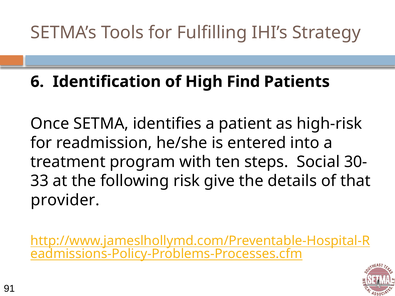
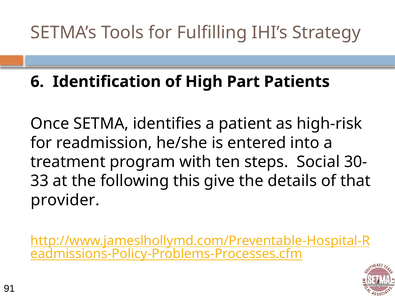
Find: Find -> Part
risk: risk -> this
